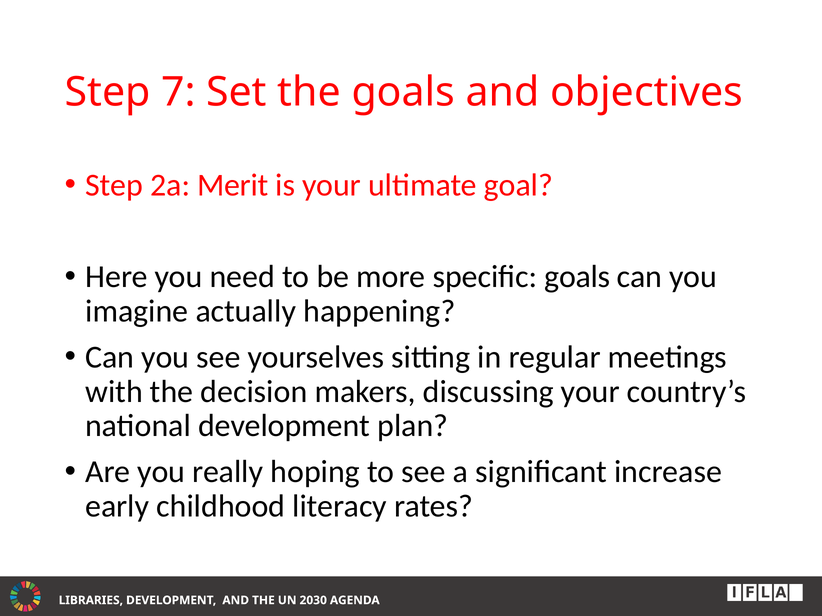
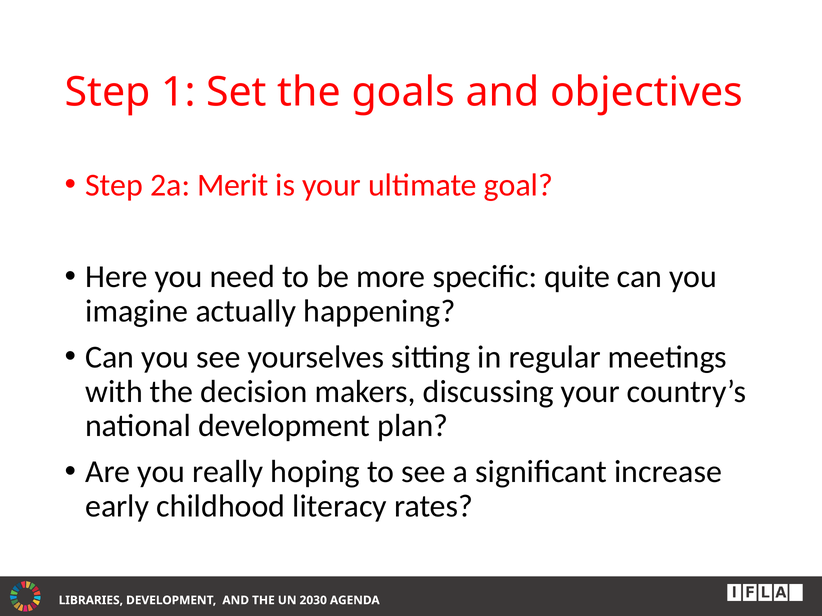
7: 7 -> 1
specific goals: goals -> quite
